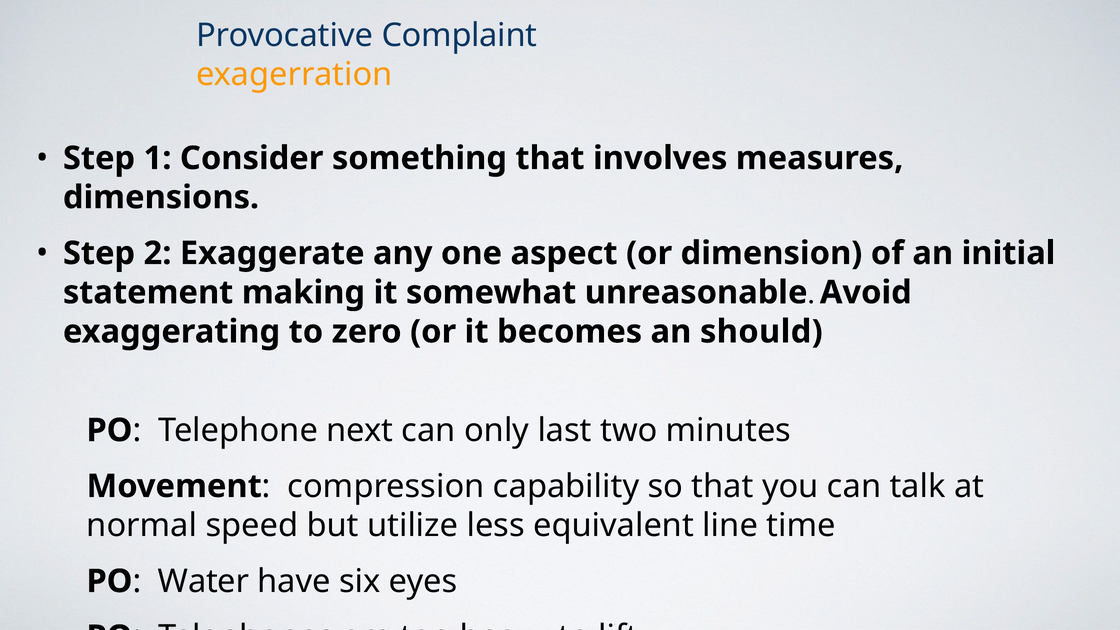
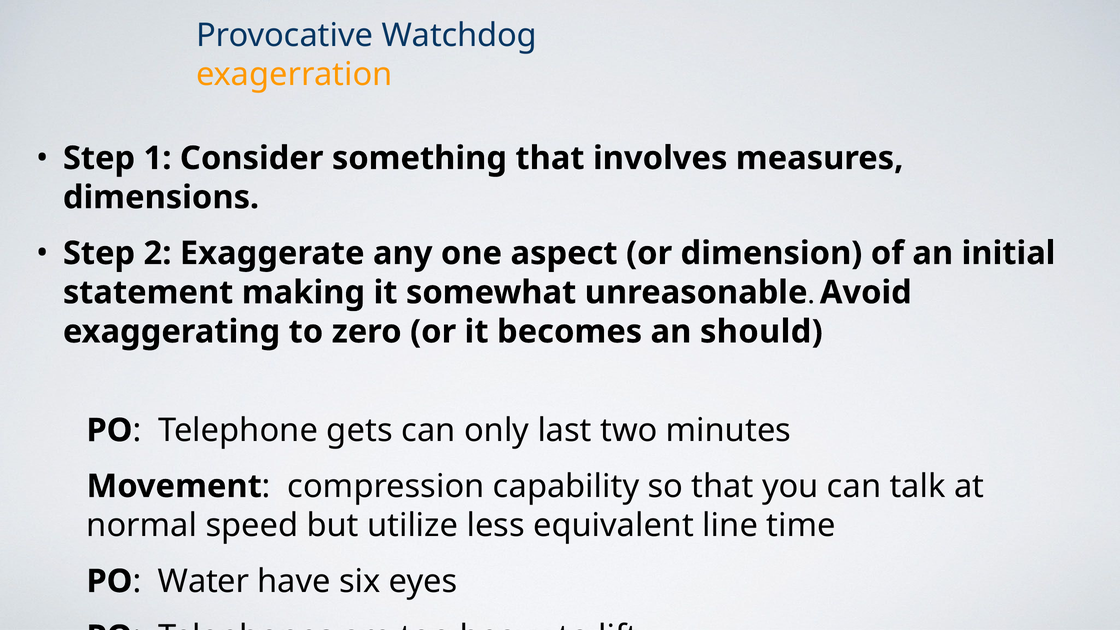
Complaint: Complaint -> Watchdog
next: next -> gets
